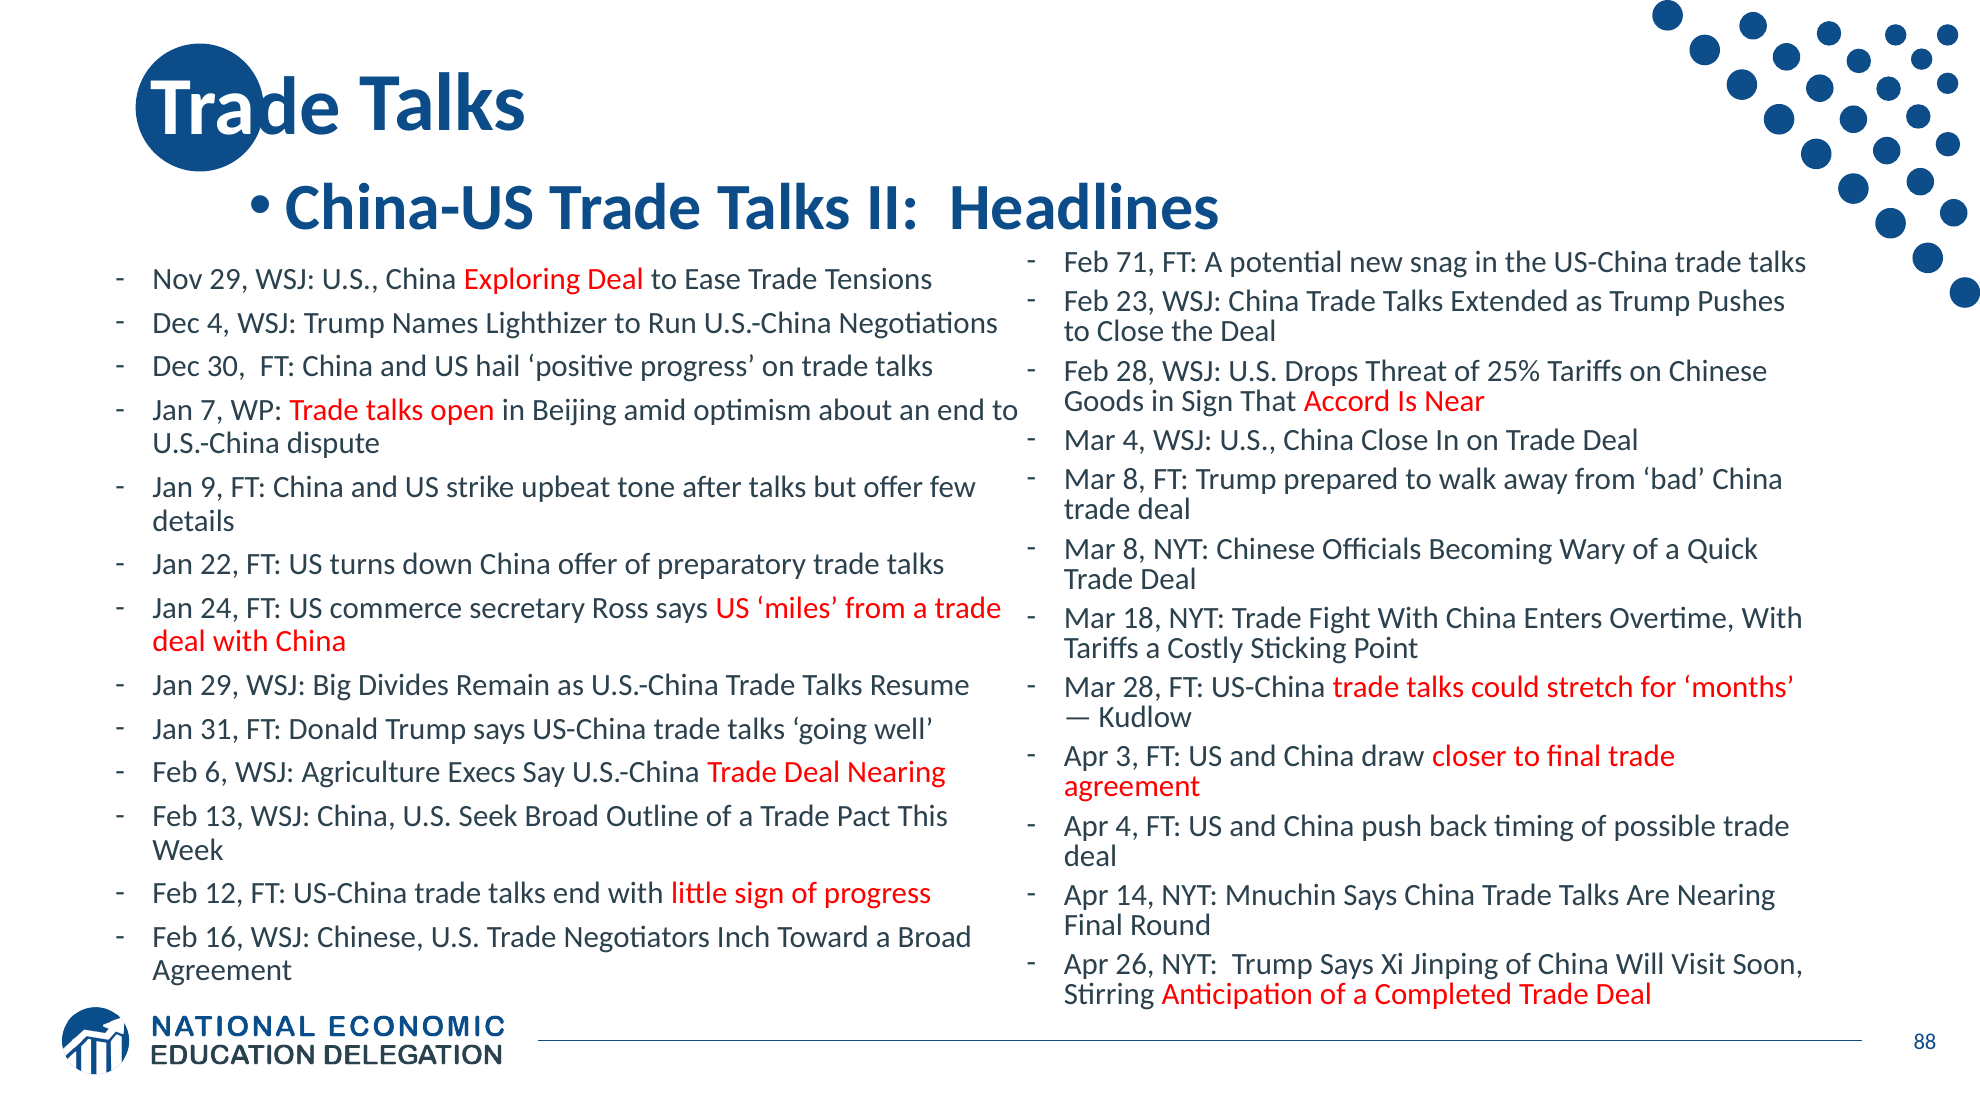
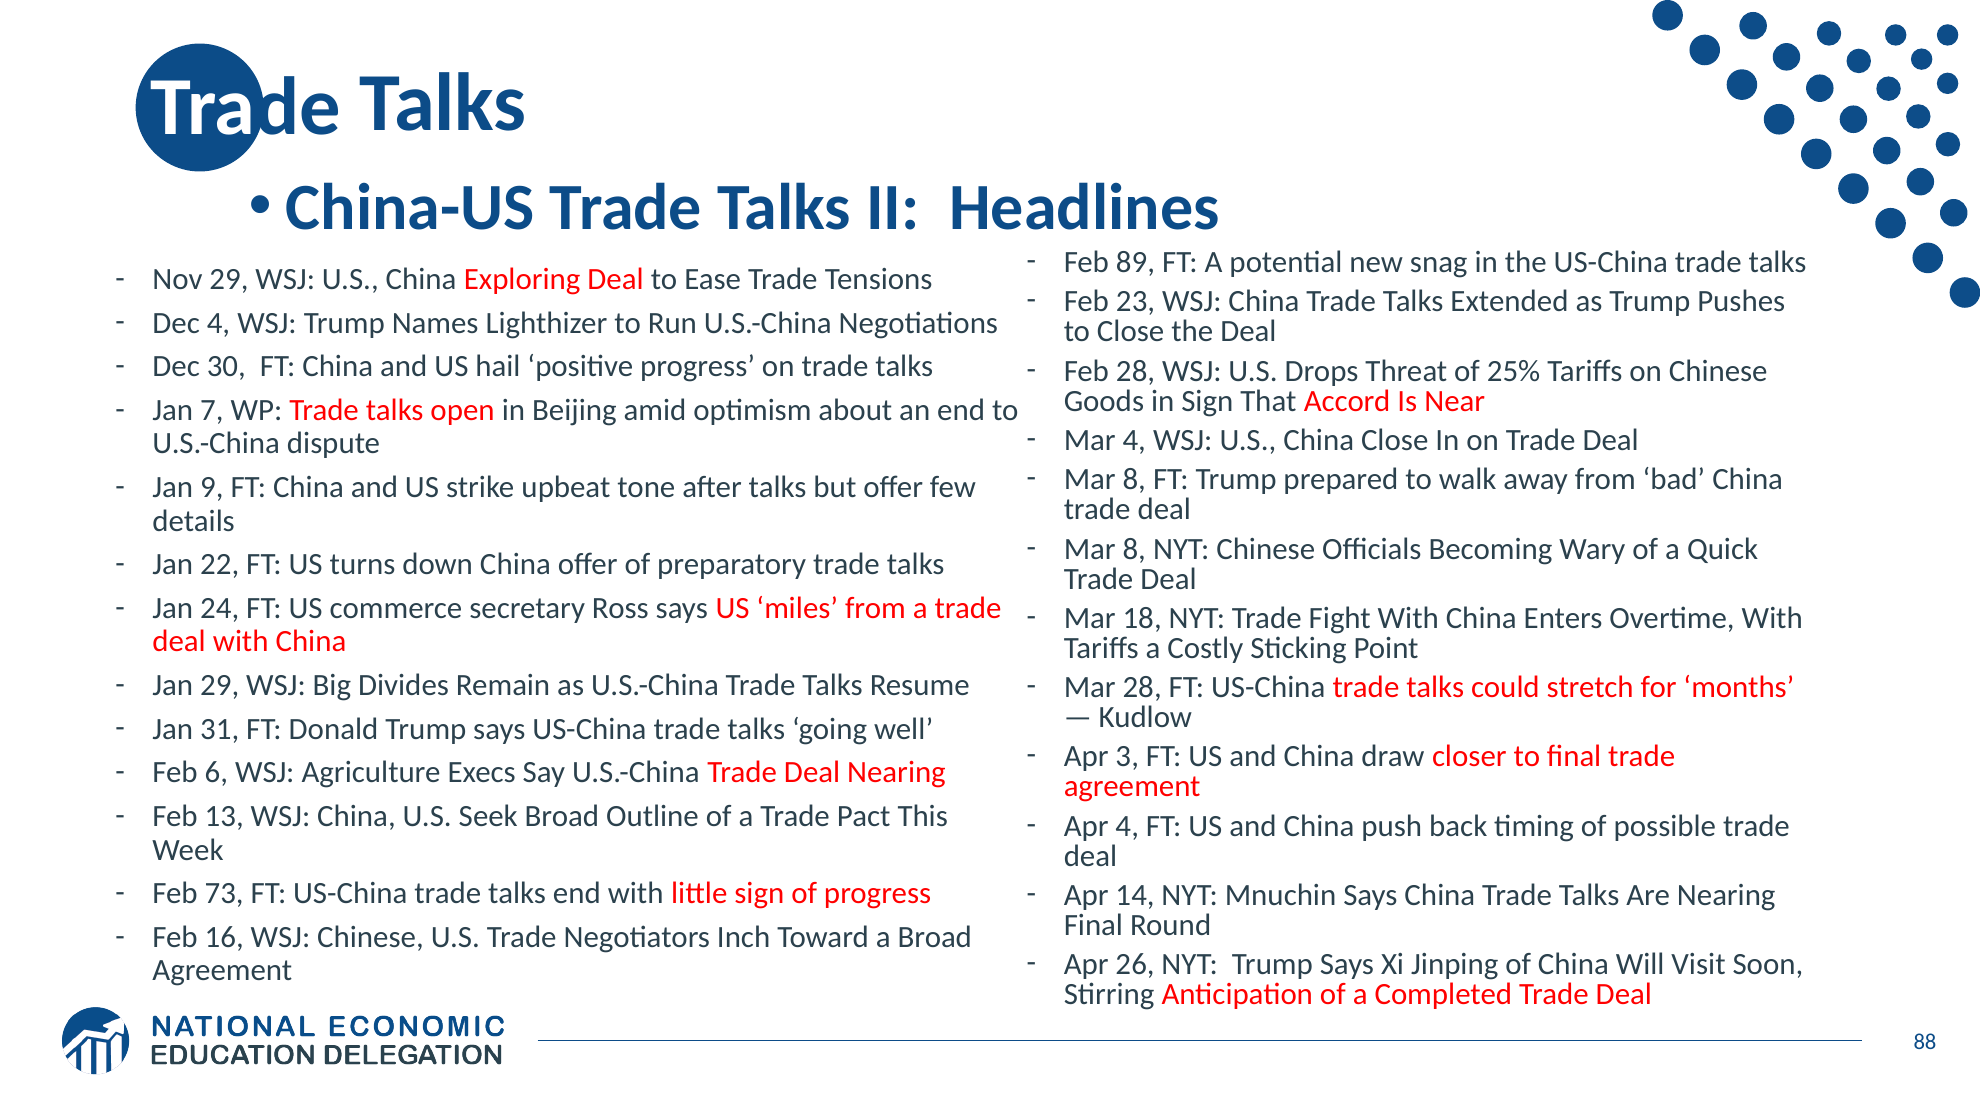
71: 71 -> 89
12: 12 -> 73
